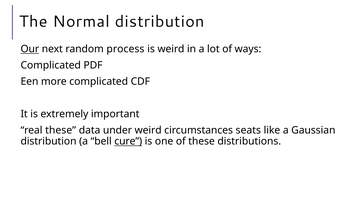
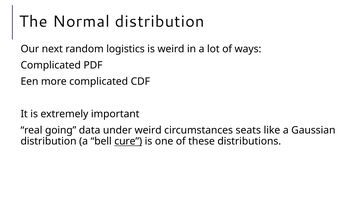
Our underline: present -> none
process: process -> logistics
real these: these -> going
